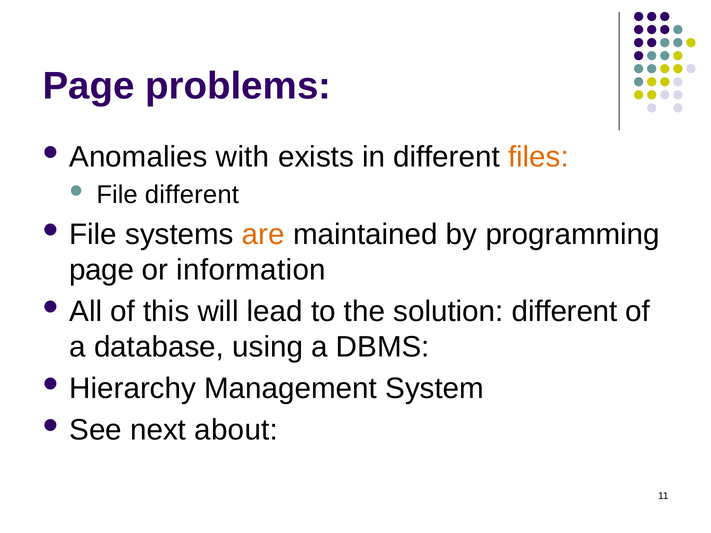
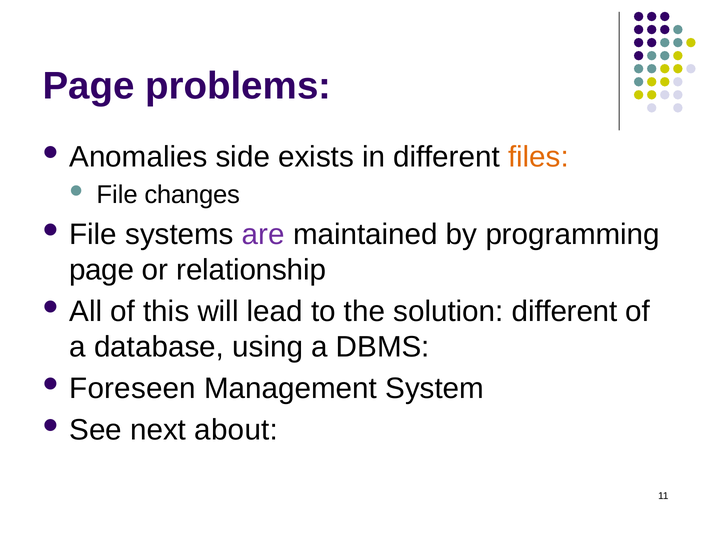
with: with -> side
File different: different -> changes
are colour: orange -> purple
information: information -> relationship
Hierarchy: Hierarchy -> Foreseen
